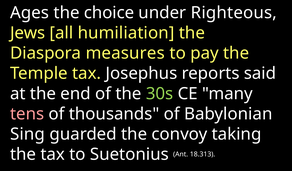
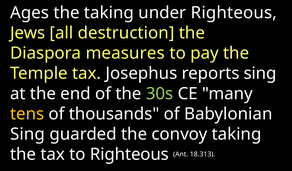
the choice: choice -> taking
humiliation: humiliation -> destruction
reports said: said -> sing
tens colour: pink -> yellow
to Suetonius: Suetonius -> Righteous
